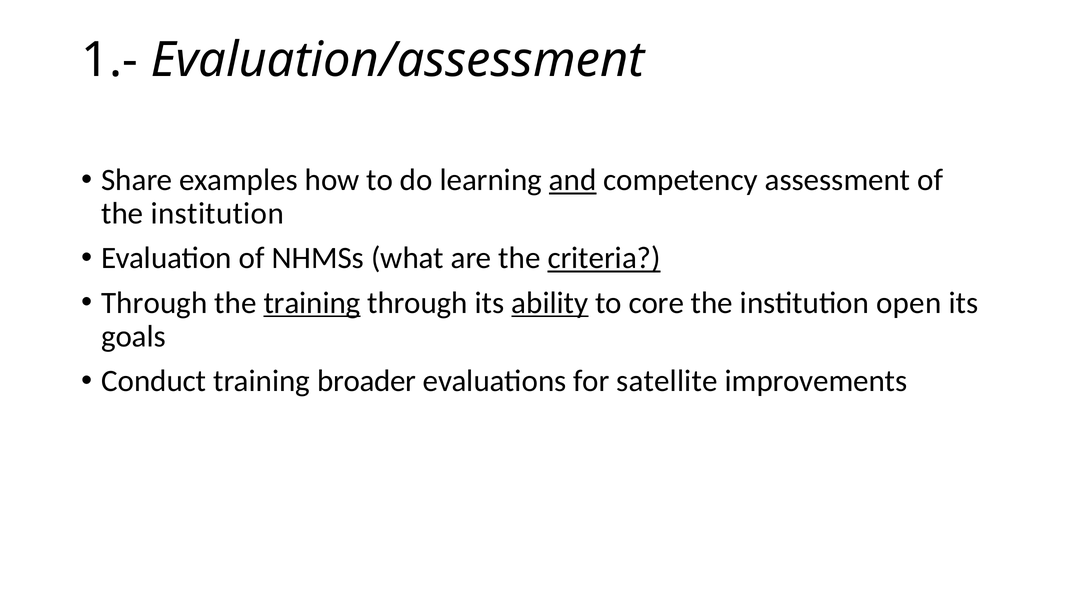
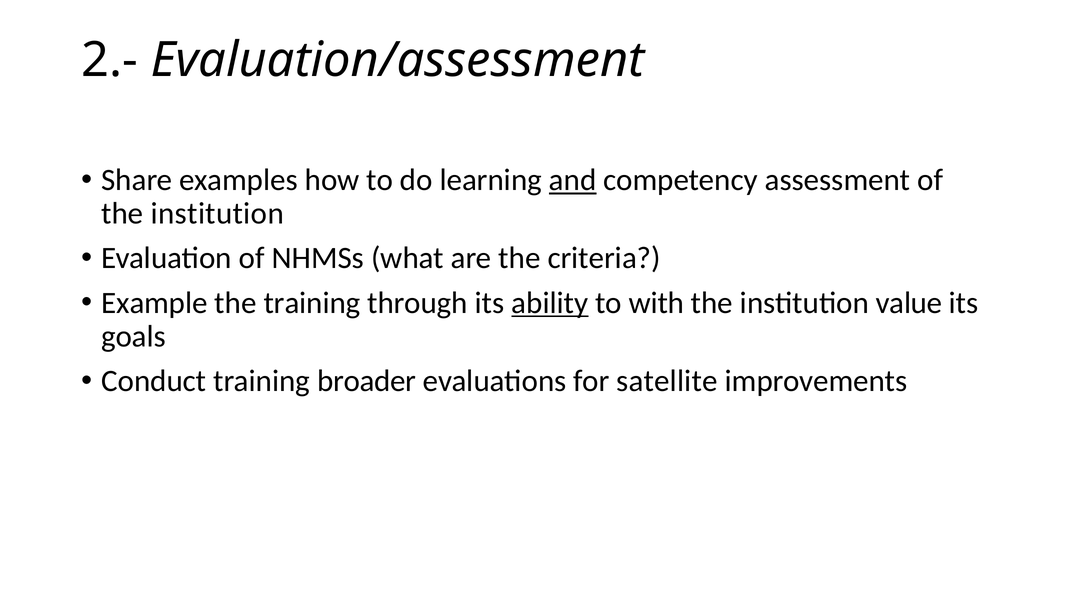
1.-: 1.- -> 2.-
criteria underline: present -> none
Through at (154, 303): Through -> Example
training at (312, 303) underline: present -> none
core: core -> with
open: open -> value
